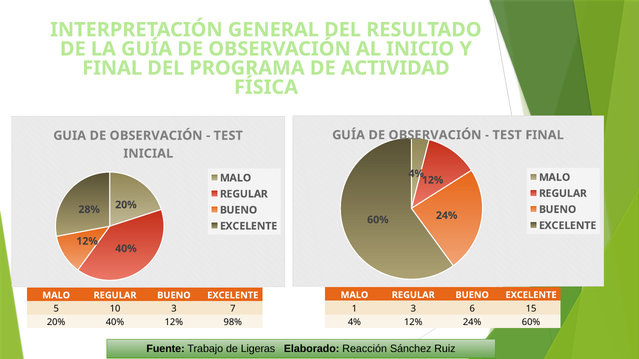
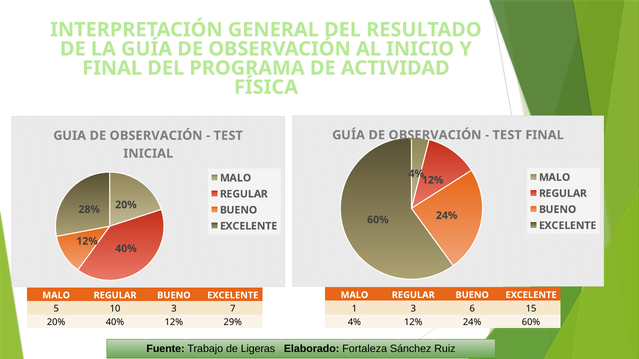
98%: 98% -> 29%
Reacción: Reacción -> Fortaleza
